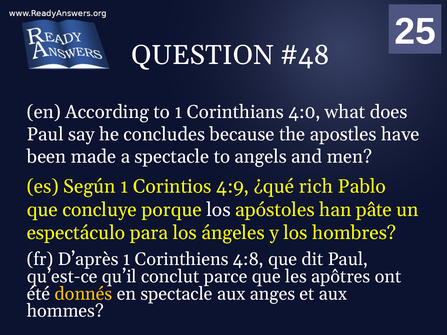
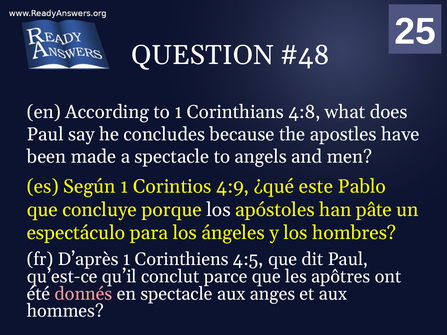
4:0: 4:0 -> 4:8
rich: rich -> este
4:8: 4:8 -> 4:5
donnés colour: yellow -> pink
